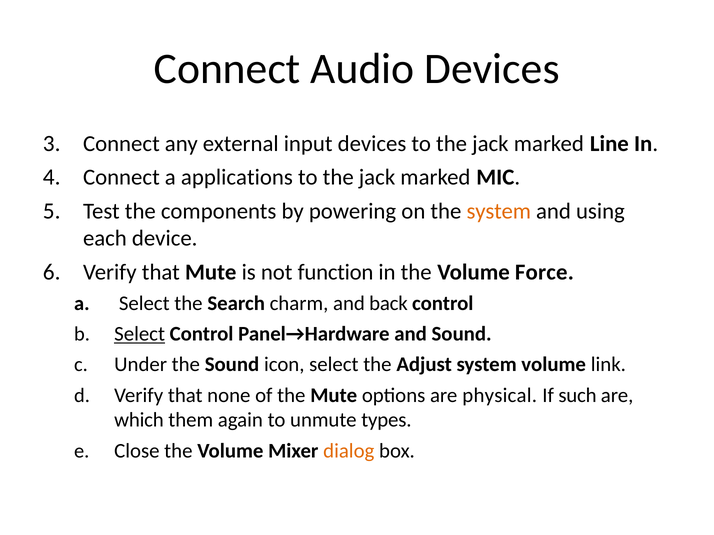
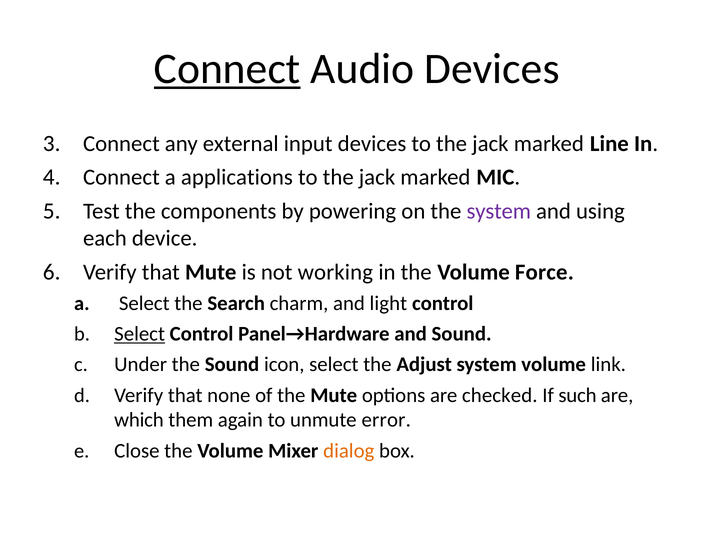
Connect at (227, 69) underline: none -> present
system at (499, 211) colour: orange -> purple
function: function -> working
back: back -> light
physical: physical -> checked
types: types -> error
